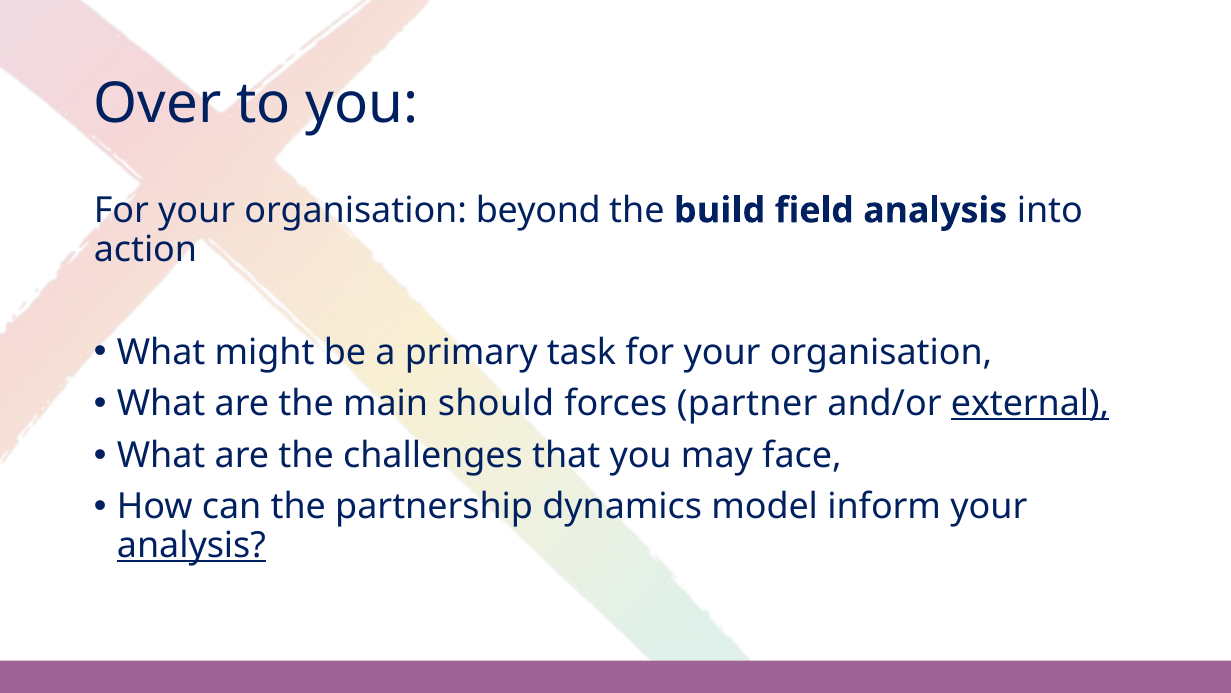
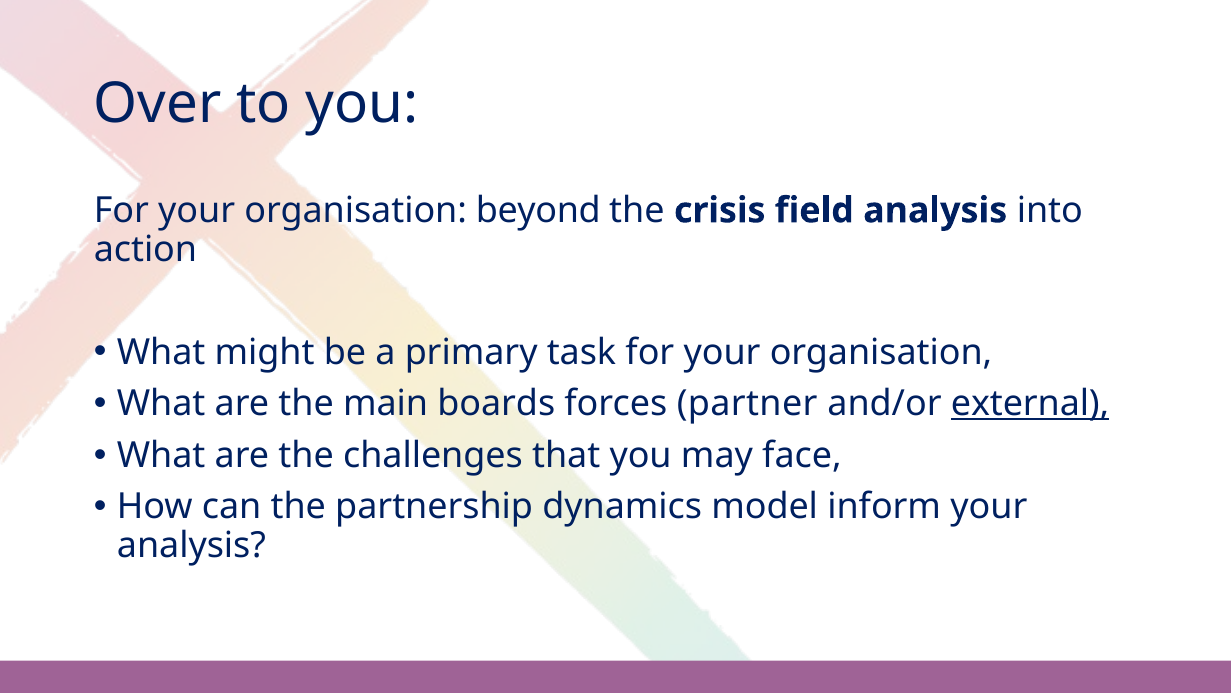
build: build -> crisis
should: should -> boards
analysis at (191, 545) underline: present -> none
